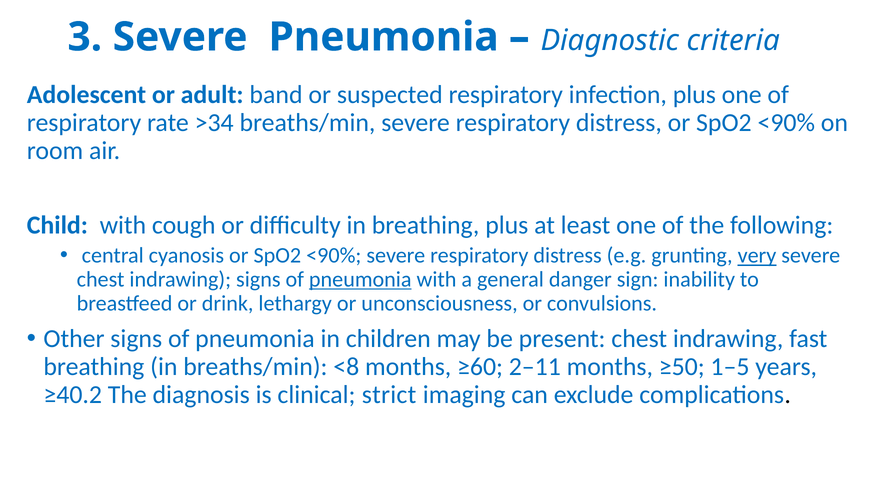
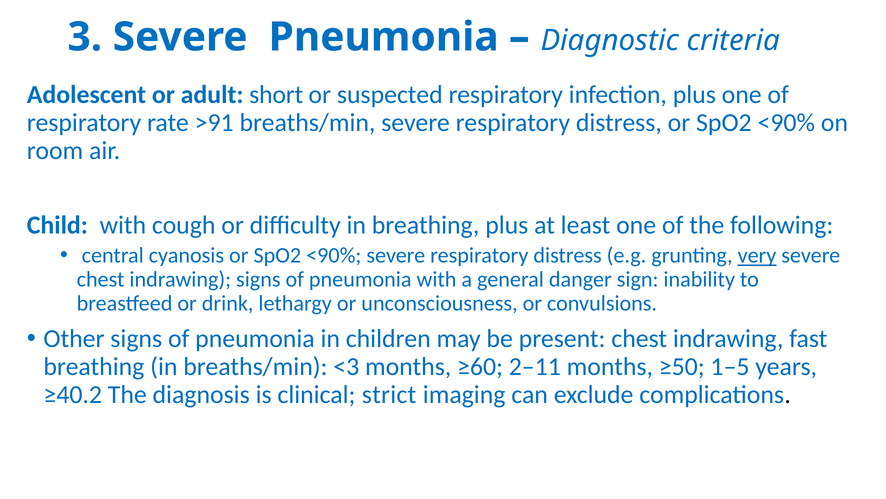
band: band -> short
>34: >34 -> >91
pneumonia at (360, 279) underline: present -> none
<8: <8 -> <3
